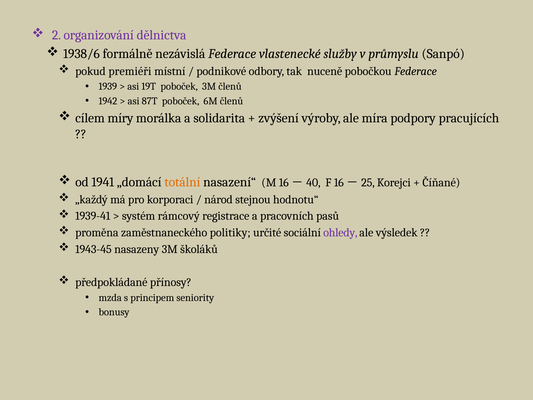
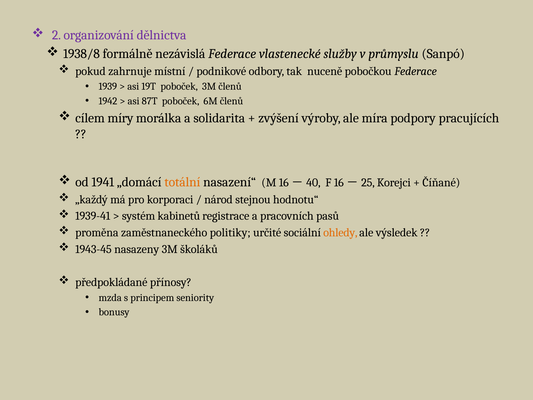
1938/6: 1938/6 -> 1938/8
premiéři: premiéři -> zahrnuje
rámcový: rámcový -> kabinetů
ohledy colour: purple -> orange
